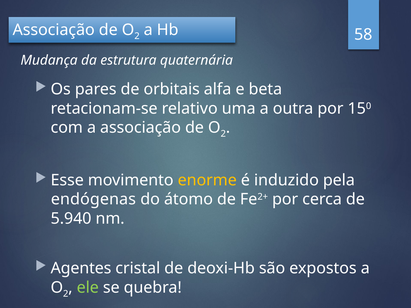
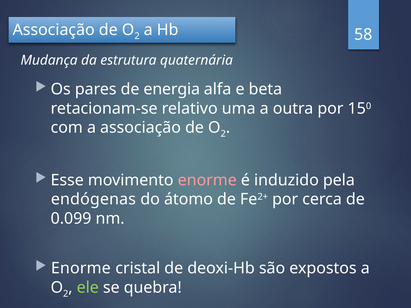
orbitais: orbitais -> energia
enorme at (207, 180) colour: yellow -> pink
5.940: 5.940 -> 0.099
Agentes at (81, 268): Agentes -> Enorme
